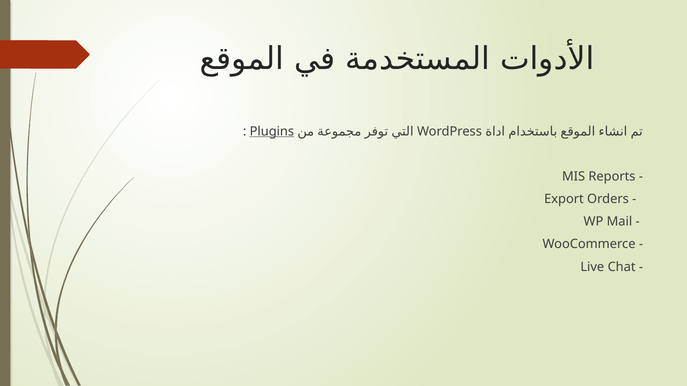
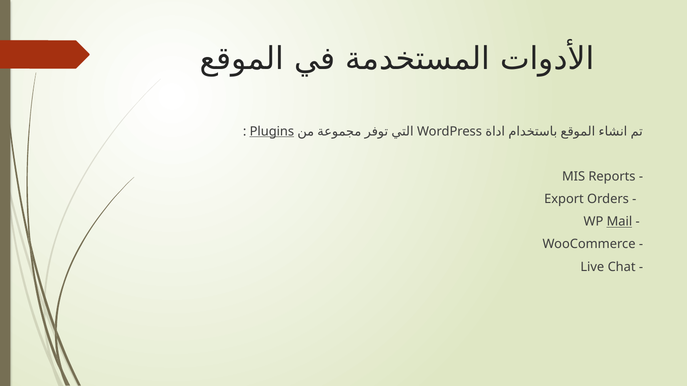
Mail underline: none -> present
